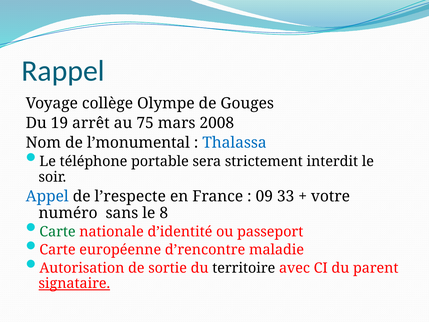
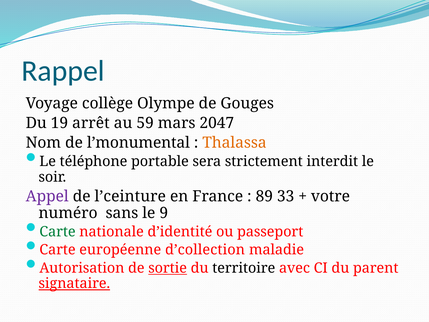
75: 75 -> 59
2008: 2008 -> 2047
Thalassa colour: blue -> orange
Appel colour: blue -> purple
l’respecte: l’respecte -> l’ceinture
09: 09 -> 89
8: 8 -> 9
d’rencontre: d’rencontre -> d’collection
sortie underline: none -> present
